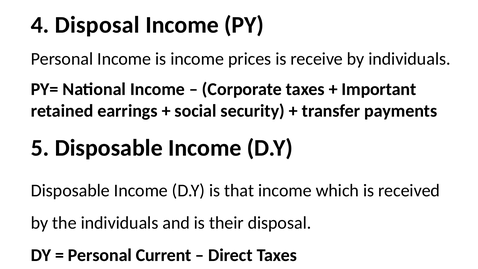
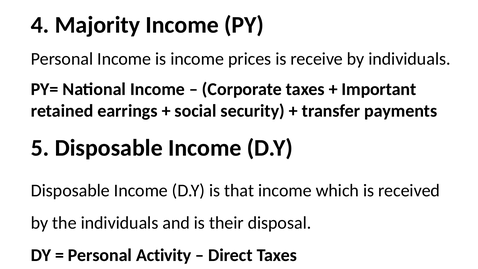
4 Disposal: Disposal -> Majority
Current: Current -> Activity
